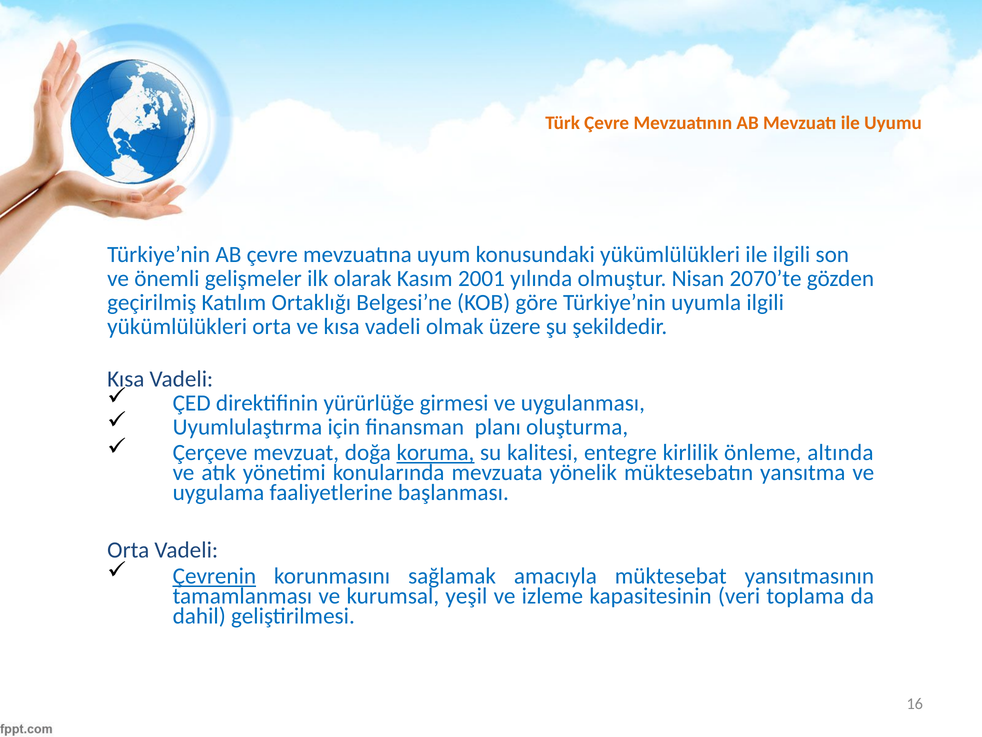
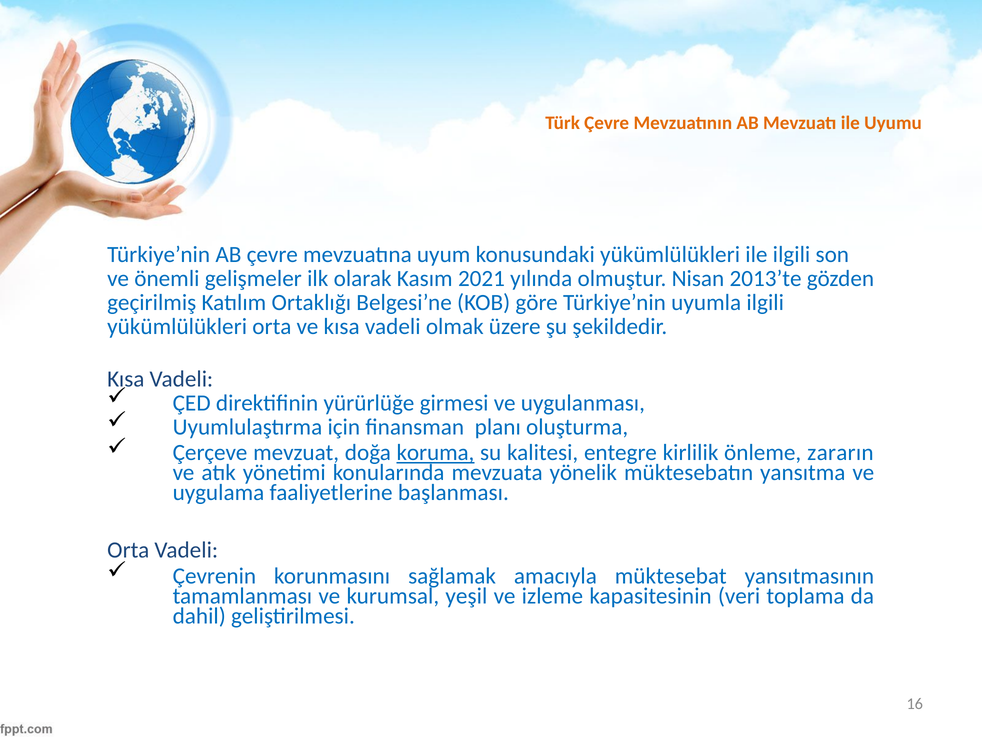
2001: 2001 -> 2021
2070’te: 2070’te -> 2013’te
altında: altında -> zararın
Çevrenin underline: present -> none
